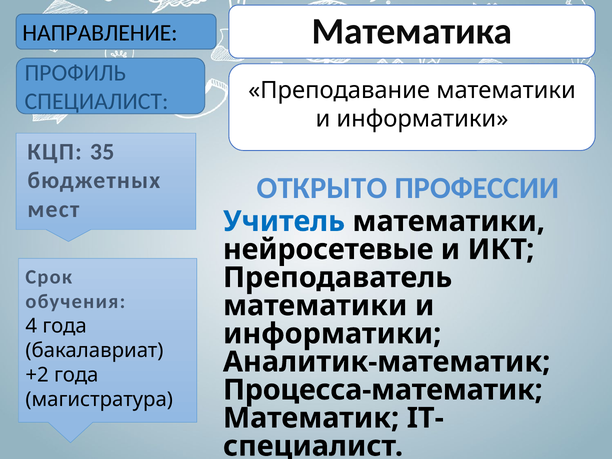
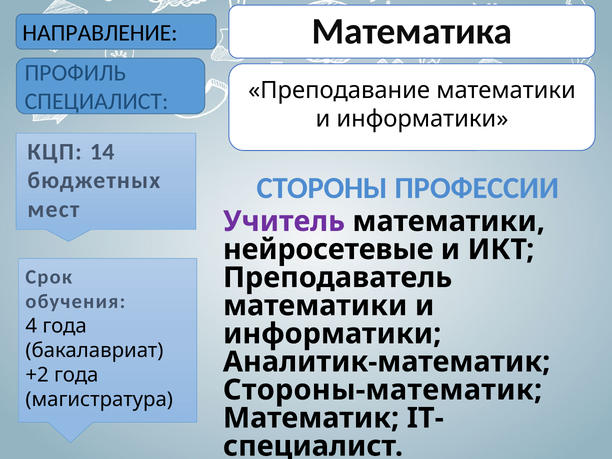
35: 35 -> 14
ОТКРЫТО: ОТКРЫТО -> СТОРОНЫ
Учитель colour: blue -> purple
Процесса-математик: Процесса-математик -> Стороны-математик
